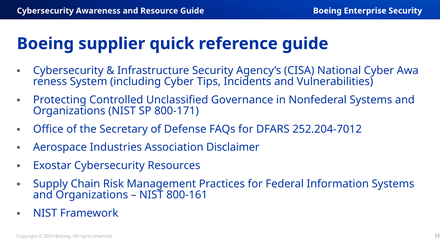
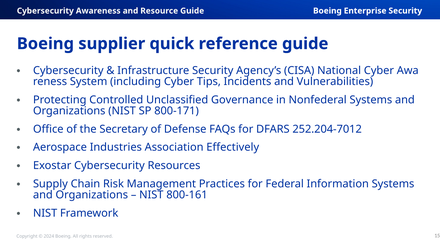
Disclaimer: Disclaimer -> Effectively
